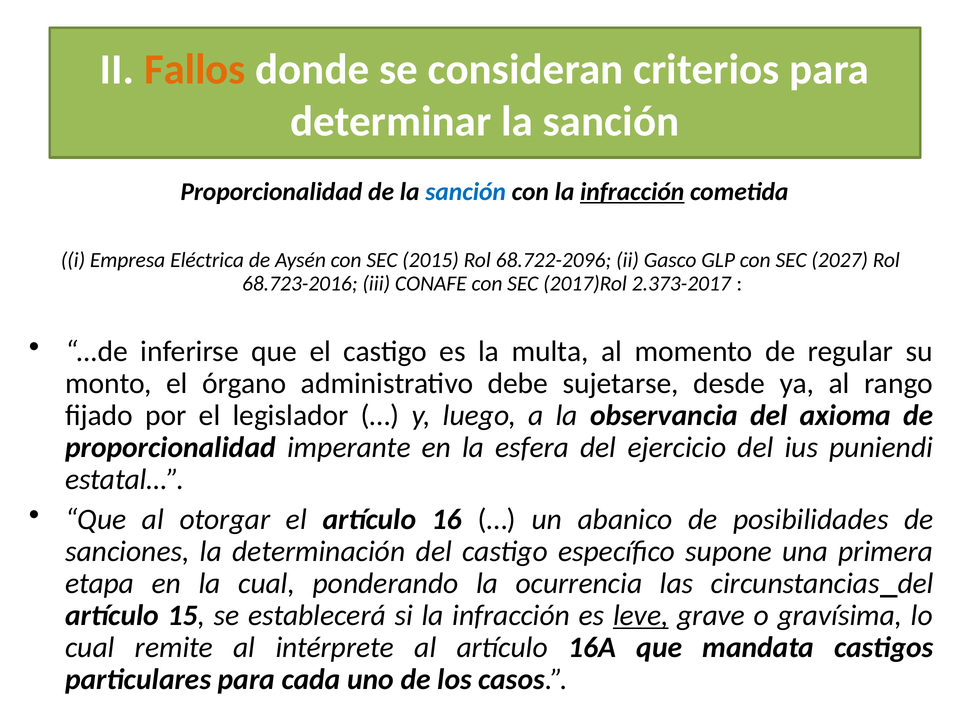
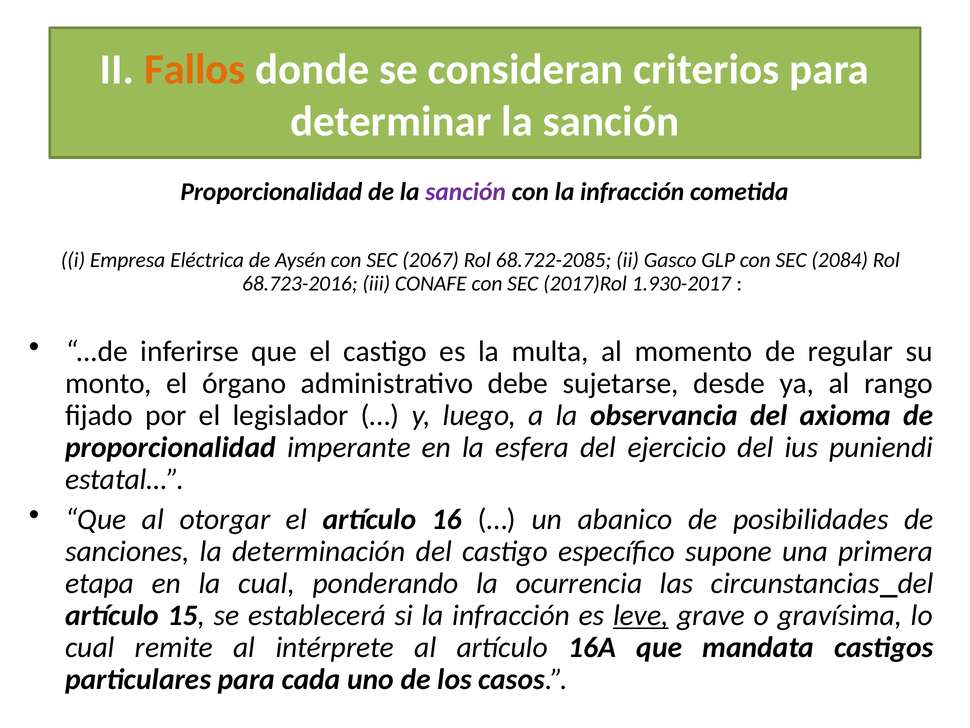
sanción at (466, 192) colour: blue -> purple
infracción at (632, 192) underline: present -> none
2015: 2015 -> 2067
68.722-2096: 68.722-2096 -> 68.722-2085
2027: 2027 -> 2084
2.373-2017: 2.373-2017 -> 1.930-2017
